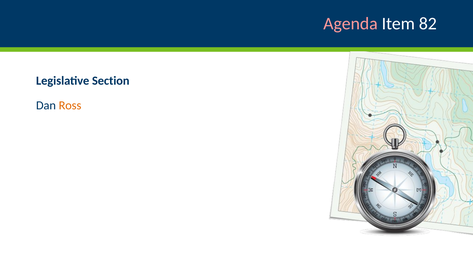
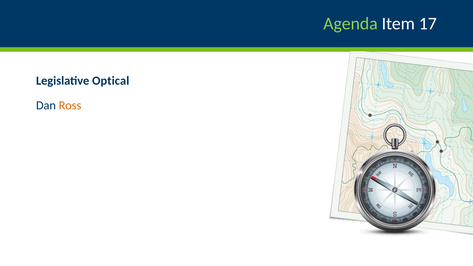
Agenda colour: pink -> light green
82: 82 -> 17
Section: Section -> Optical
